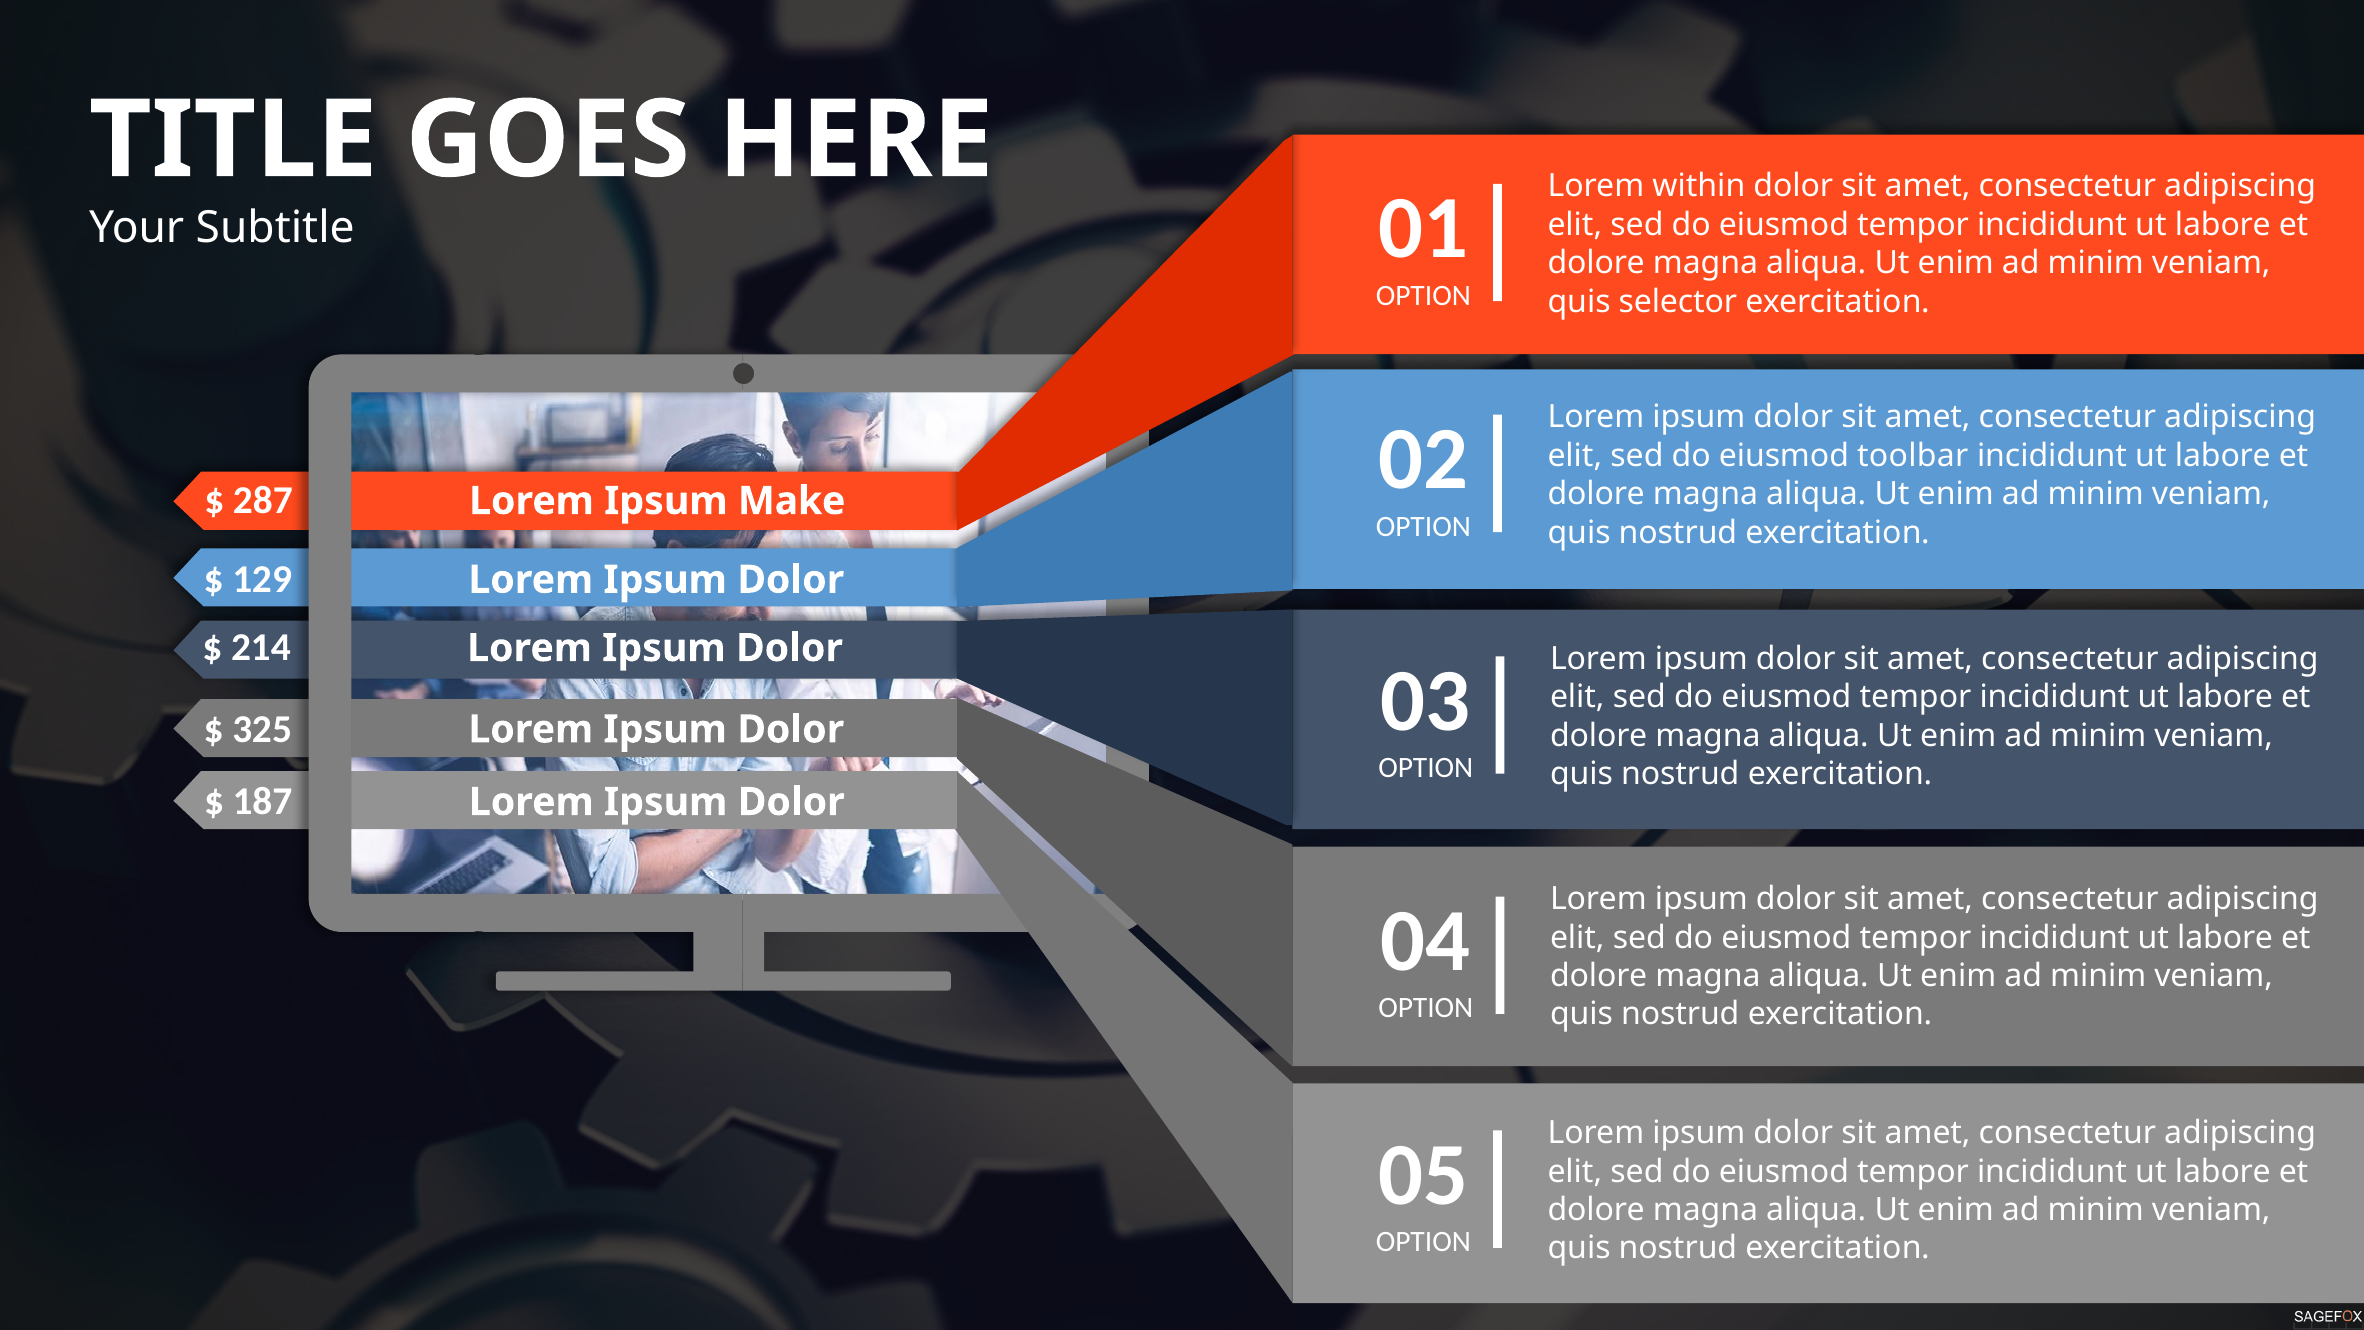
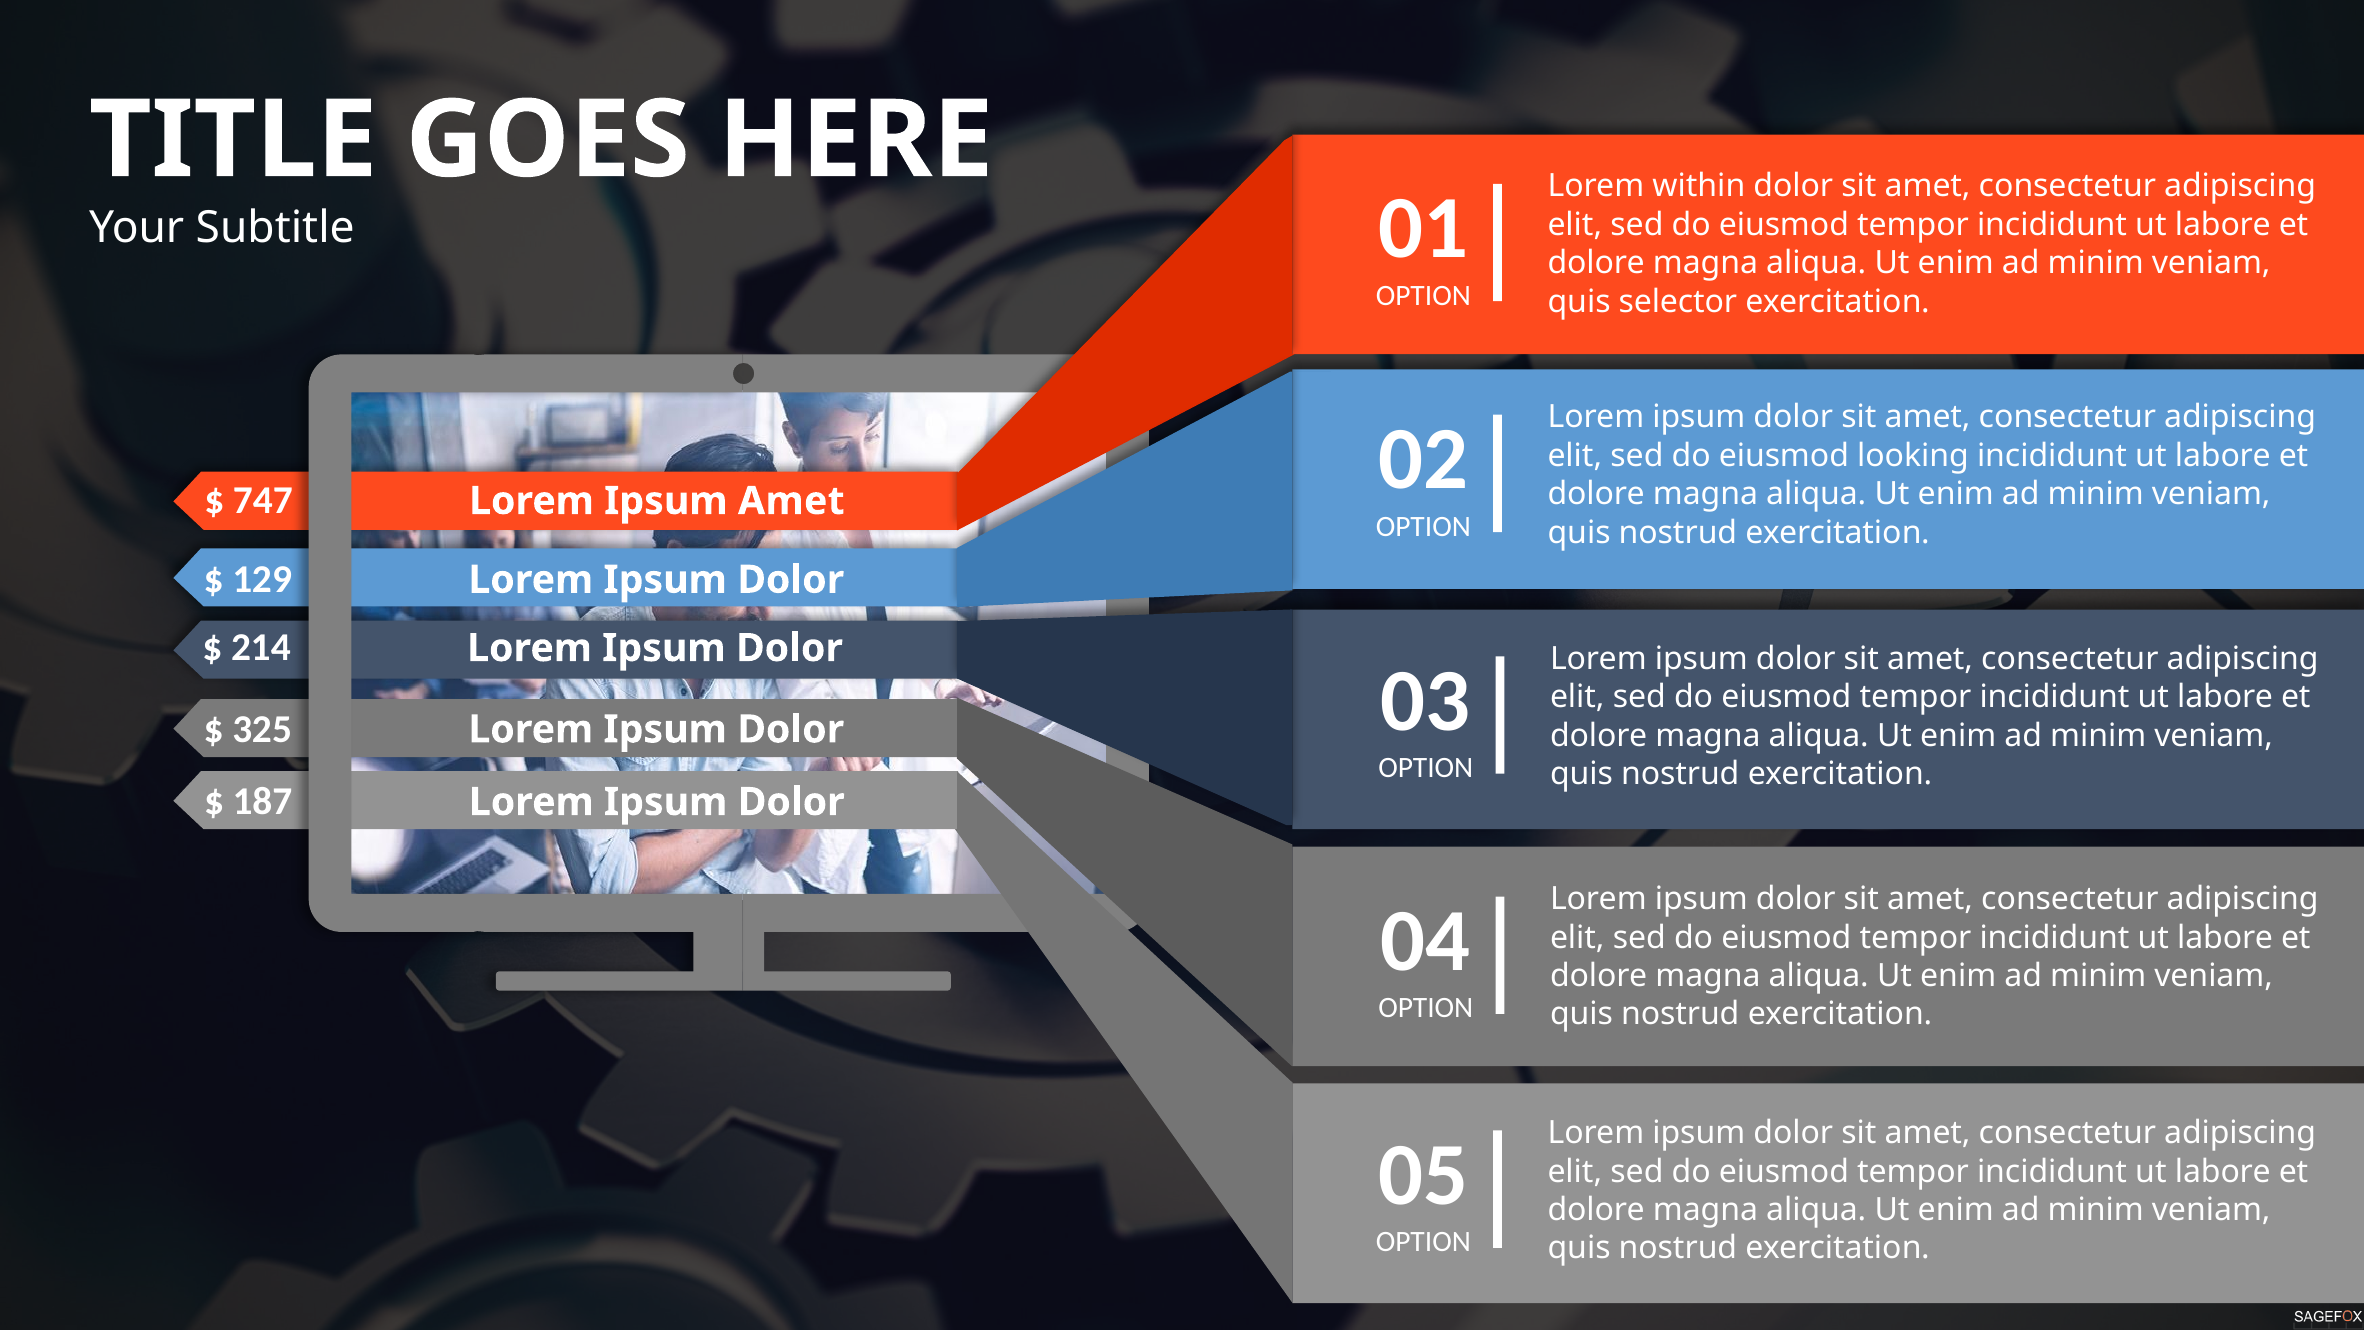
toolbar: toolbar -> looking
287: 287 -> 747
Ipsum Make: Make -> Amet
